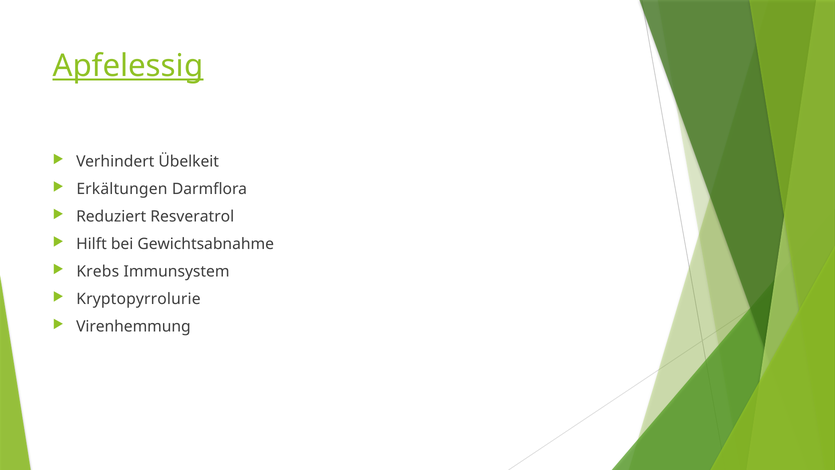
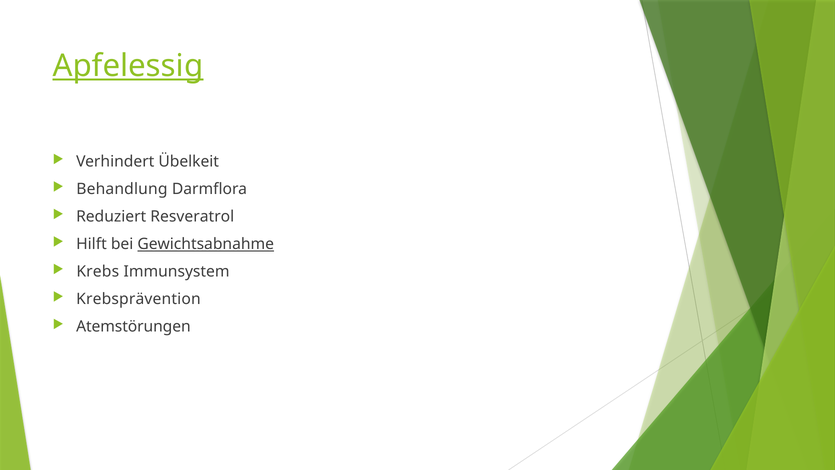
Erkältungen: Erkältungen -> Behandlung
Gewichtsabnahme underline: none -> present
Kryptopyrrolurie: Kryptopyrrolurie -> Krebsprävention
Virenhemmung: Virenhemmung -> Atemstörungen
